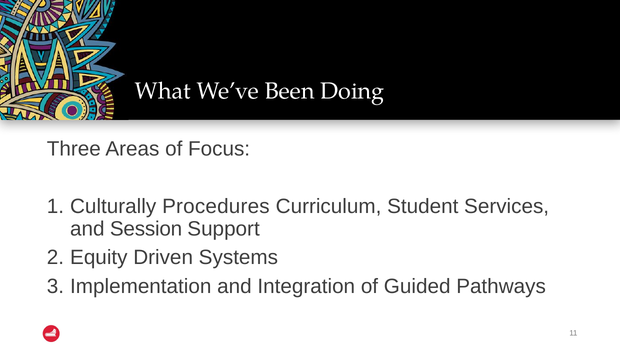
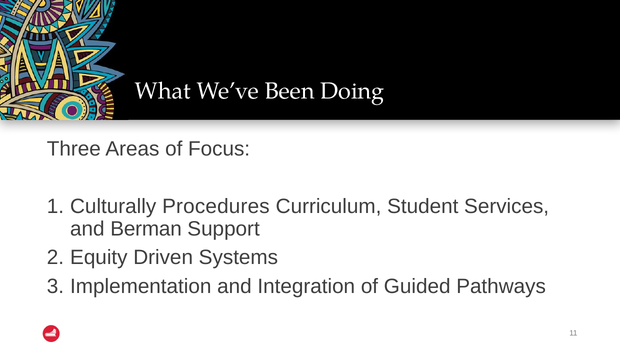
Session: Session -> Berman
